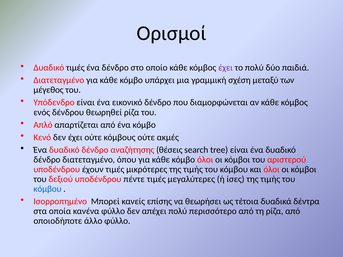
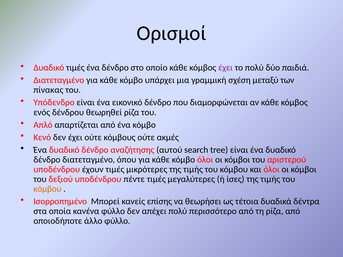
μέγεθος: μέγεθος -> πίνακας
θέσεις: θέσεις -> αυτού
κόμβου at (47, 189) colour: blue -> orange
